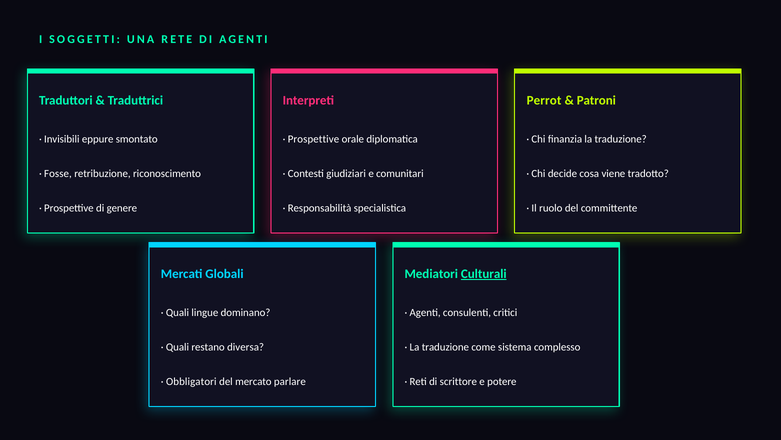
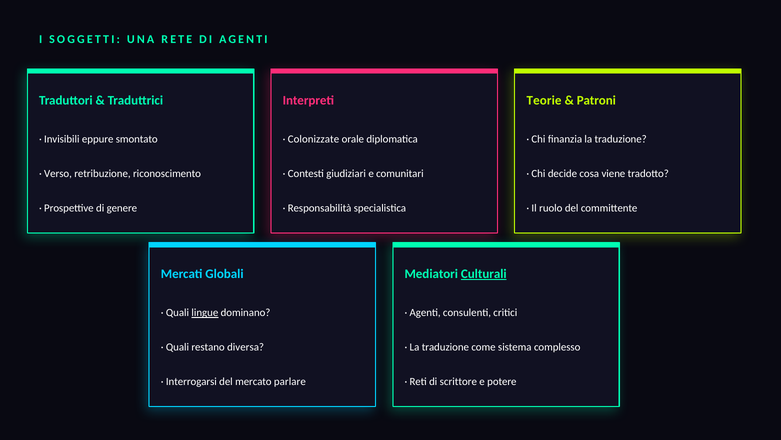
Perrot: Perrot -> Teorie
Prospettive at (313, 139): Prospettive -> Colonizzate
Fosse: Fosse -> Verso
lingue underline: none -> present
Obbligatori: Obbligatori -> Interrogarsi
